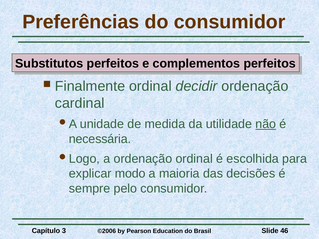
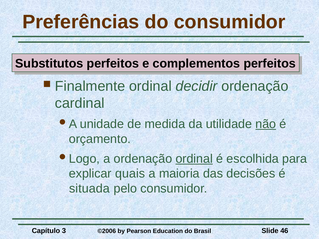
necessária: necessária -> orçamento
ordinal at (194, 159) underline: none -> present
modo: modo -> quais
sempre: sempre -> situada
